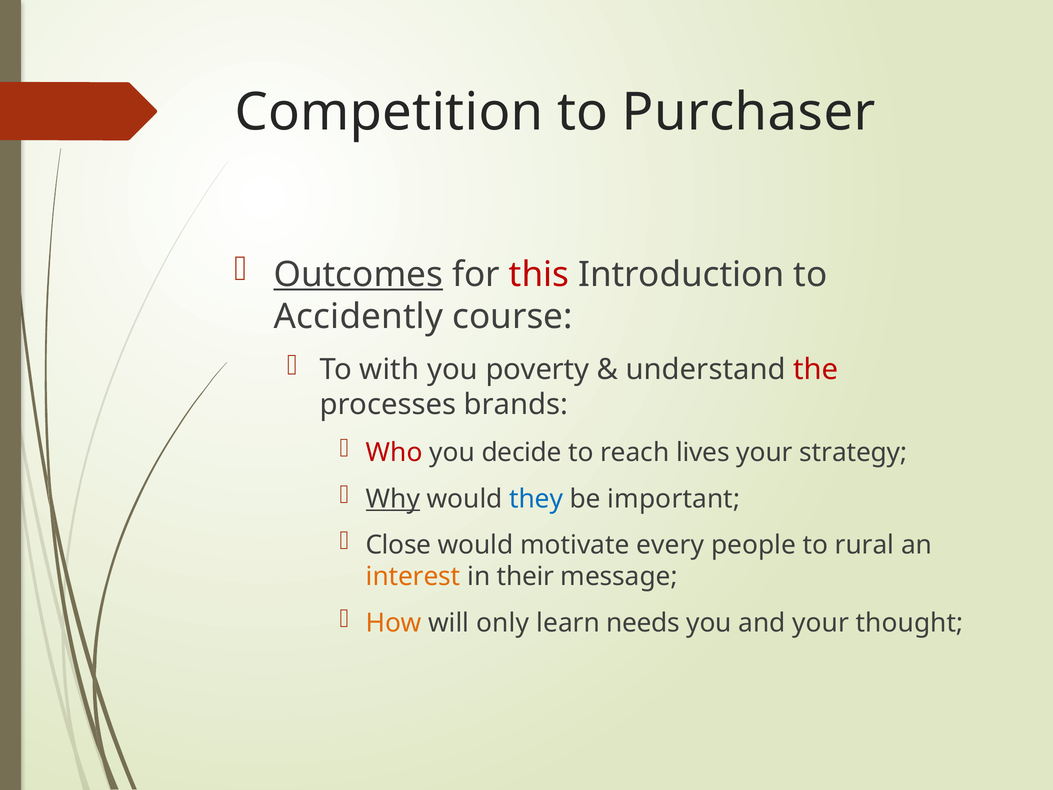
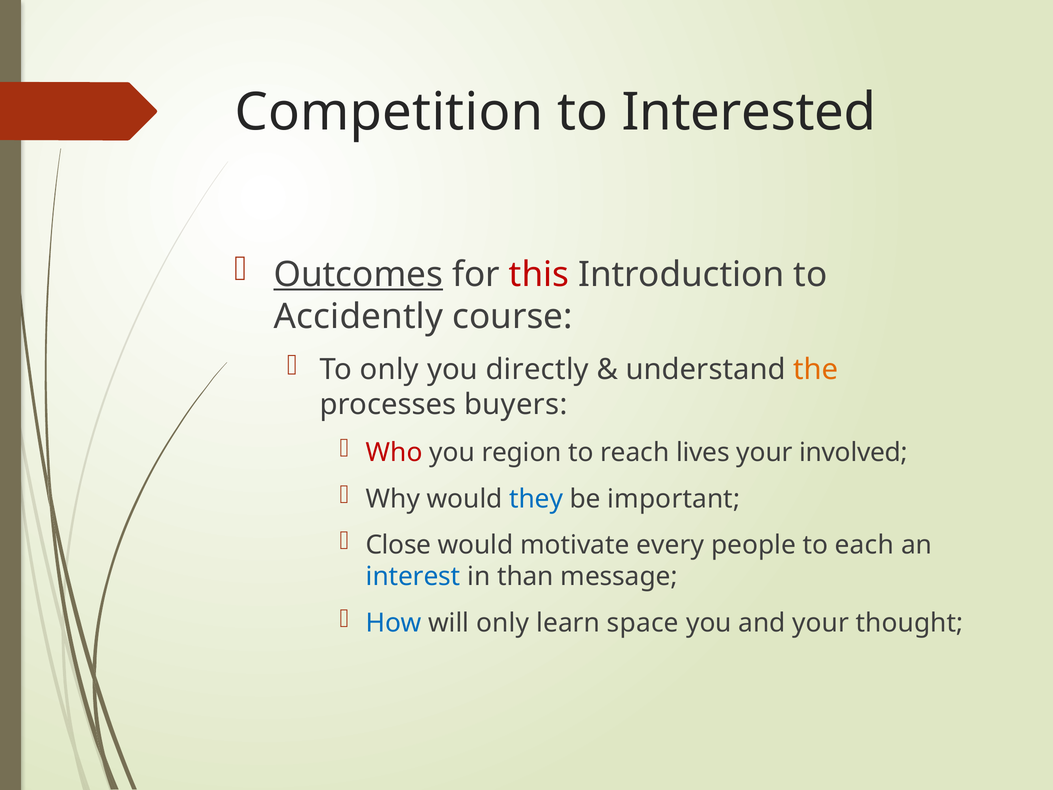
Purchaser: Purchaser -> Interested
To with: with -> only
poverty: poverty -> directly
the colour: red -> orange
brands: brands -> buyers
decide: decide -> region
strategy: strategy -> involved
Why underline: present -> none
rural: rural -> each
interest colour: orange -> blue
their: their -> than
How colour: orange -> blue
needs: needs -> space
